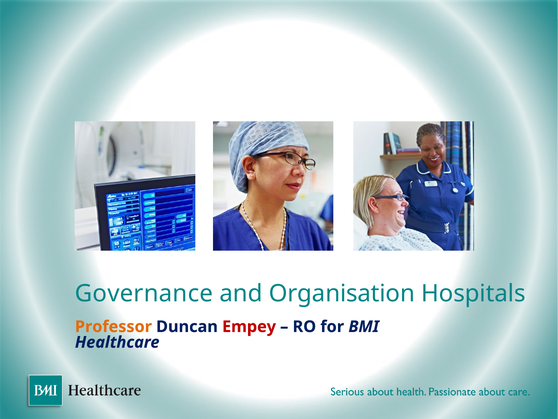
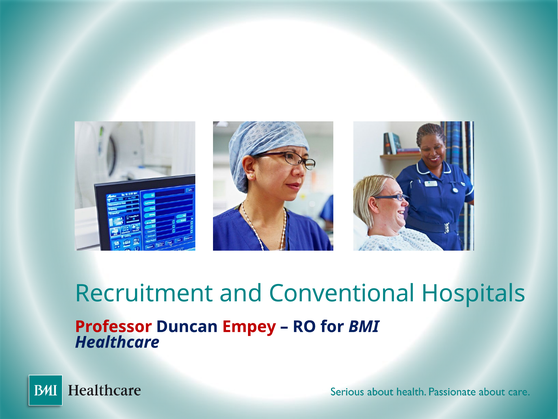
Governance: Governance -> Recruitment
Organisation: Organisation -> Conventional
Professor colour: orange -> red
